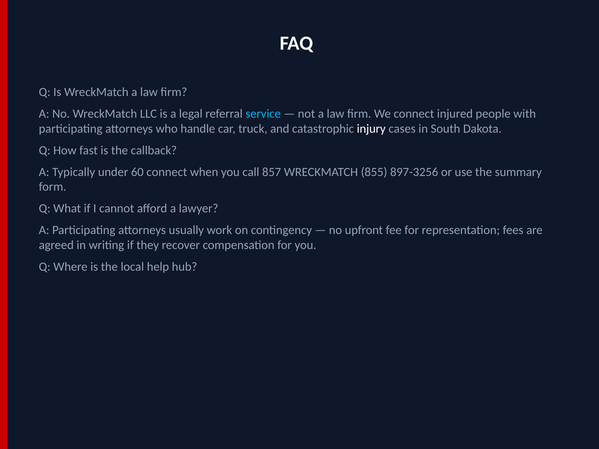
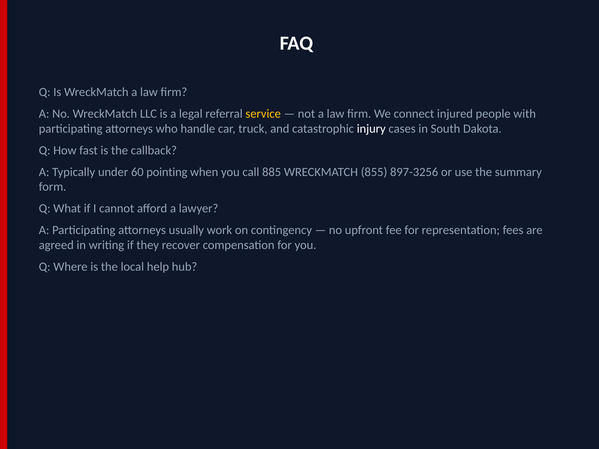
service colour: light blue -> yellow
60 connect: connect -> pointing
857: 857 -> 885
